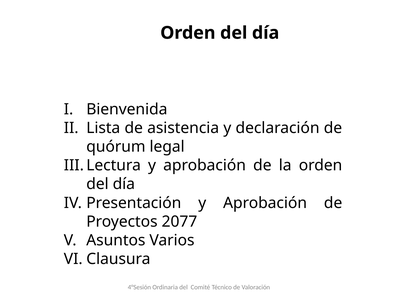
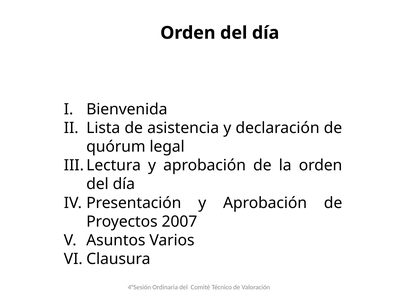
2077: 2077 -> 2007
